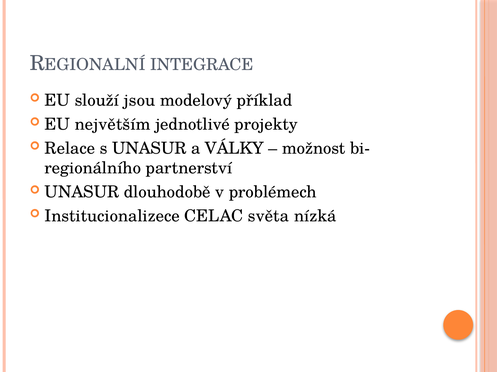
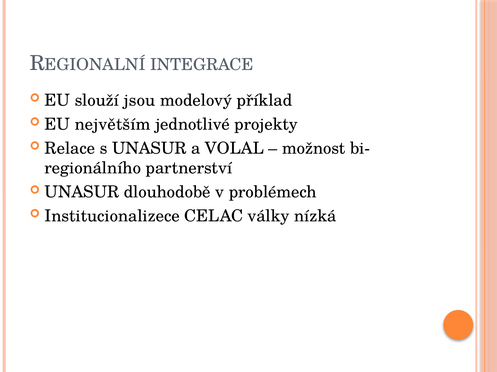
VÁLKY: VÁLKY -> VOLAL
světa: světa -> války
